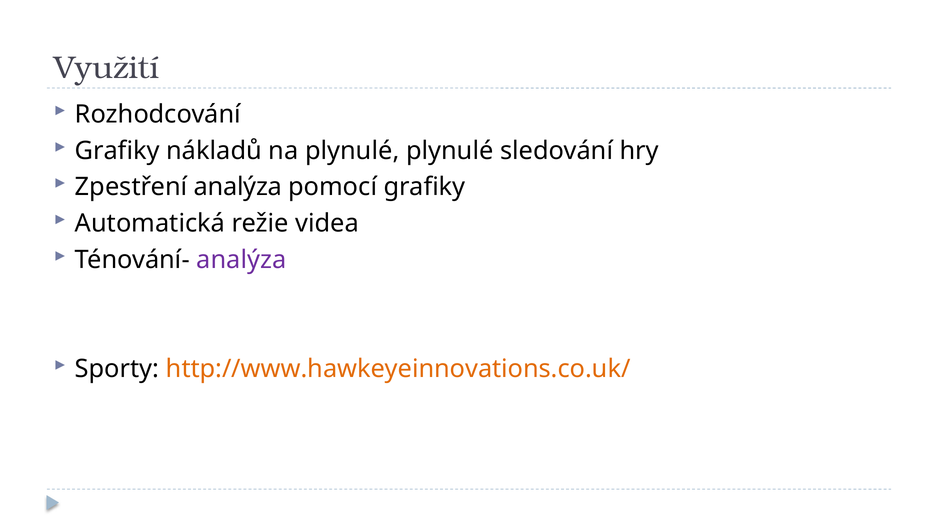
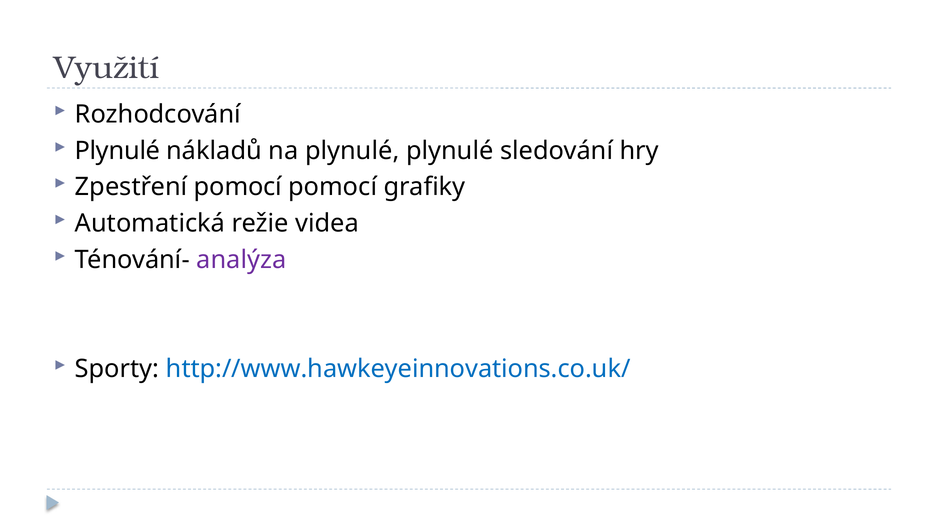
Grafiky at (117, 151): Grafiky -> Plynulé
Zpestření analýza: analýza -> pomocí
http://www.hawkeyeinnovations.co.uk/ colour: orange -> blue
